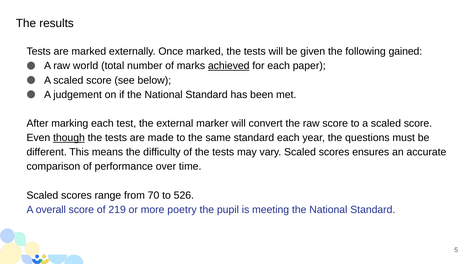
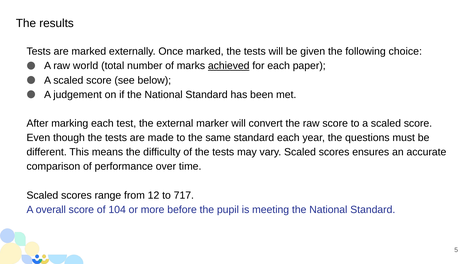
gained: gained -> choice
though underline: present -> none
70: 70 -> 12
526: 526 -> 717
219: 219 -> 104
poetry: poetry -> before
